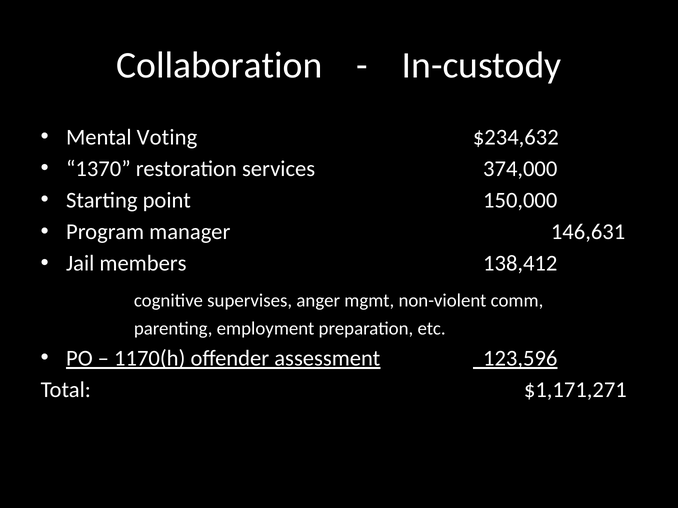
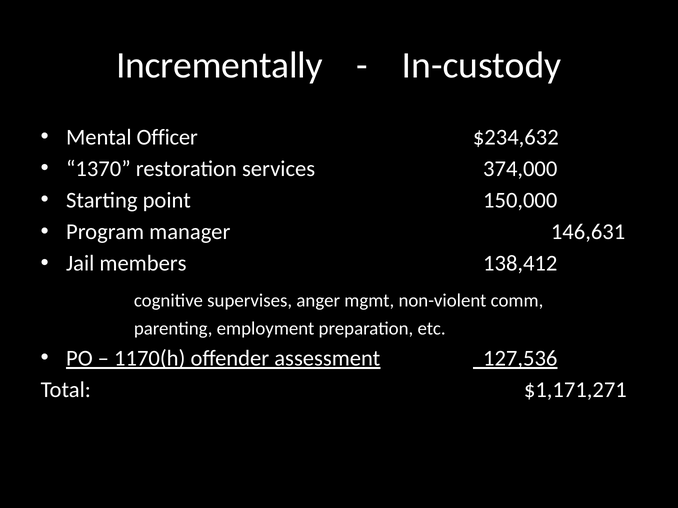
Collaboration: Collaboration -> Incrementally
Voting: Voting -> Officer
123,596: 123,596 -> 127,536
